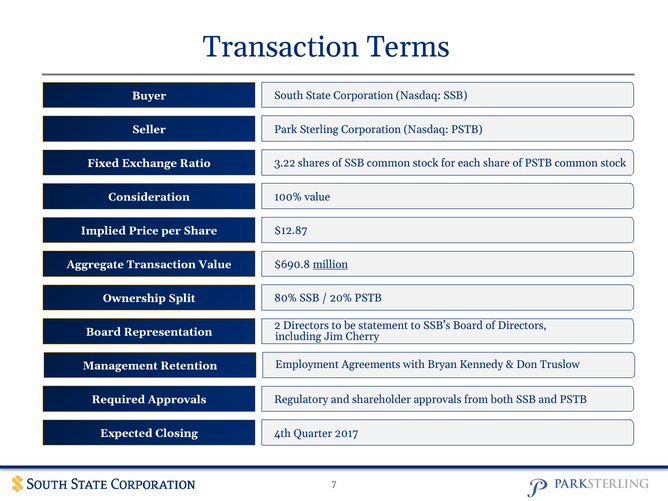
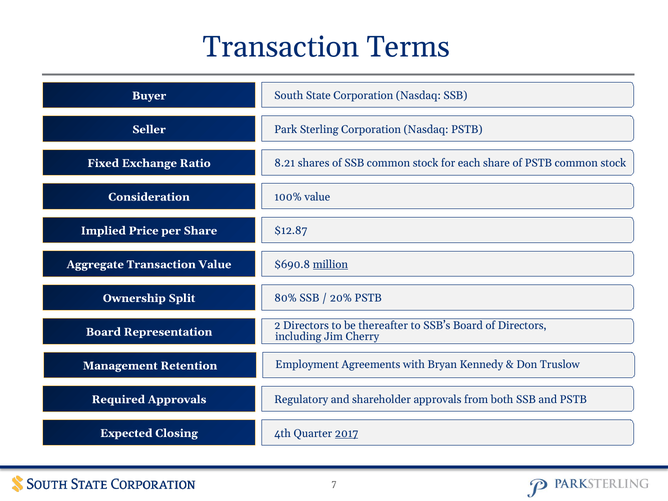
3.22: 3.22 -> 8.21
statement: statement -> thereafter
2017 underline: none -> present
